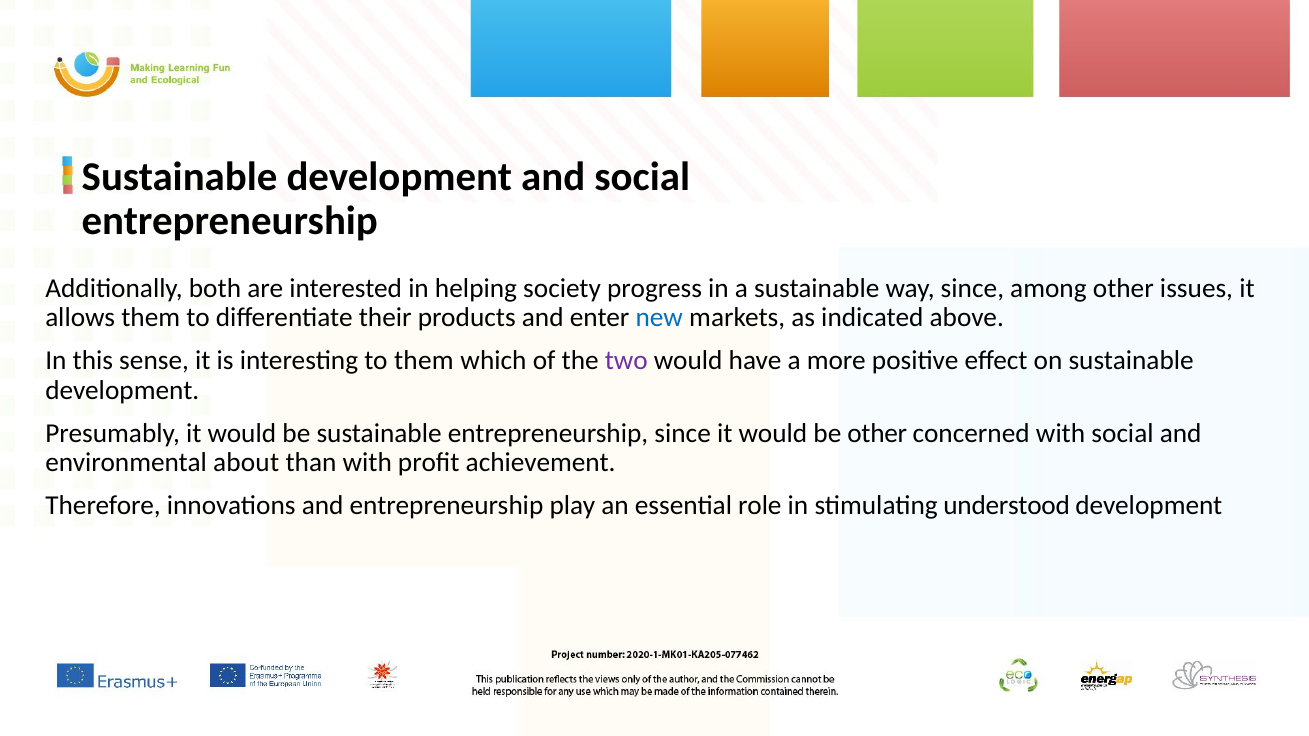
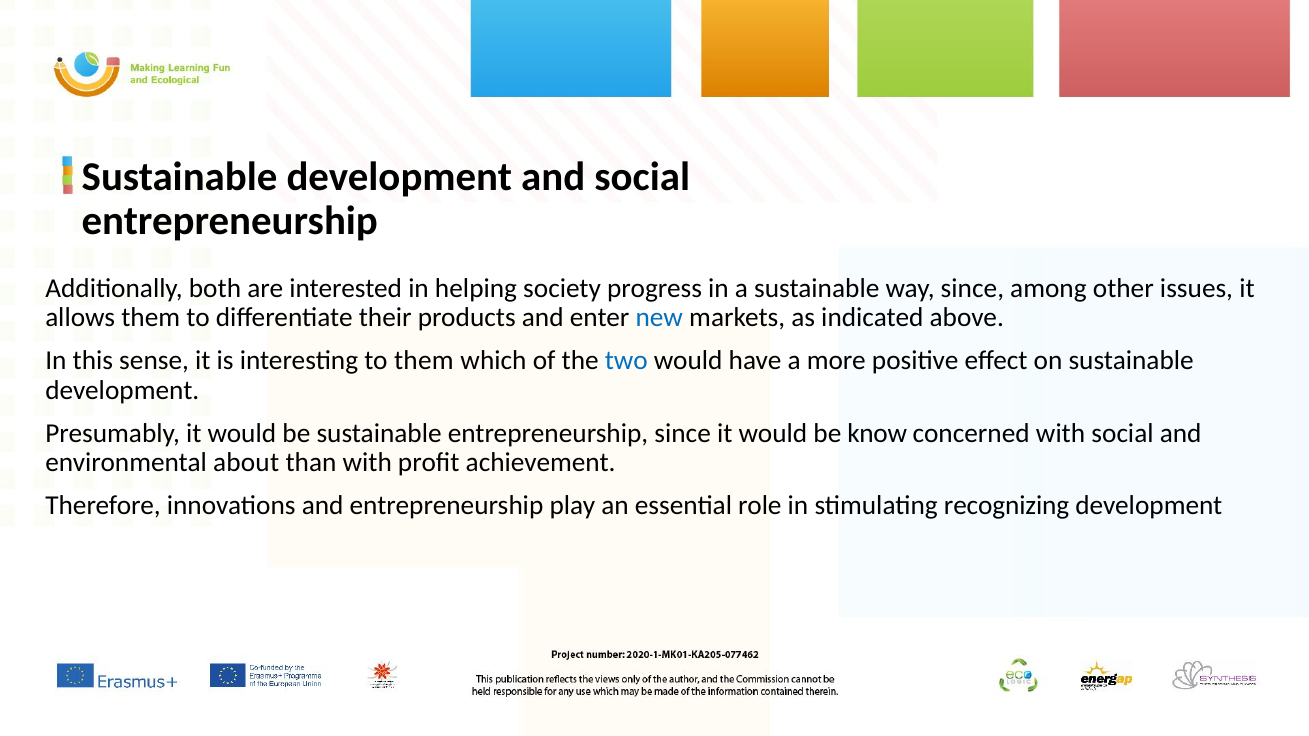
two colour: purple -> blue
be other: other -> know
understood: understood -> recognizing
